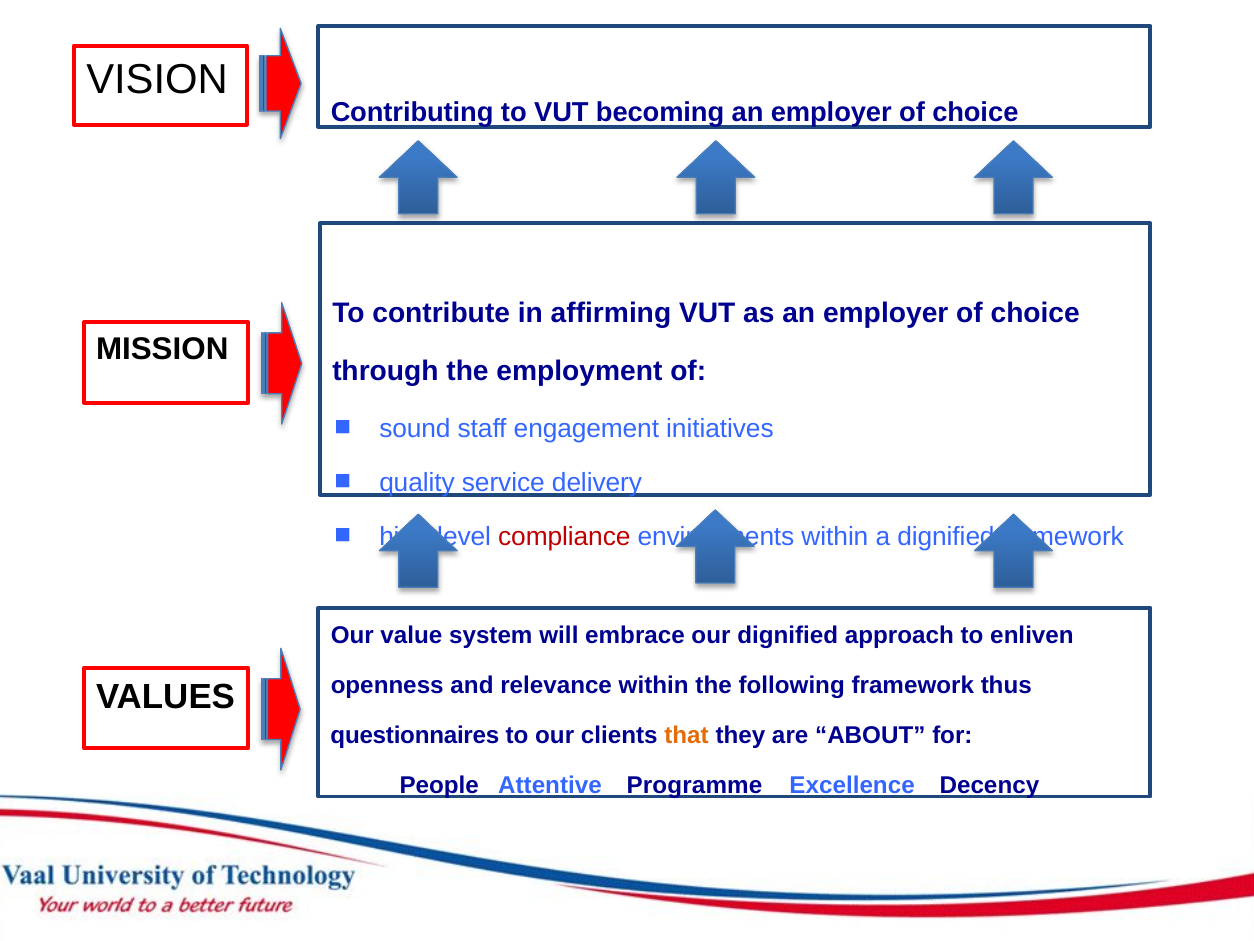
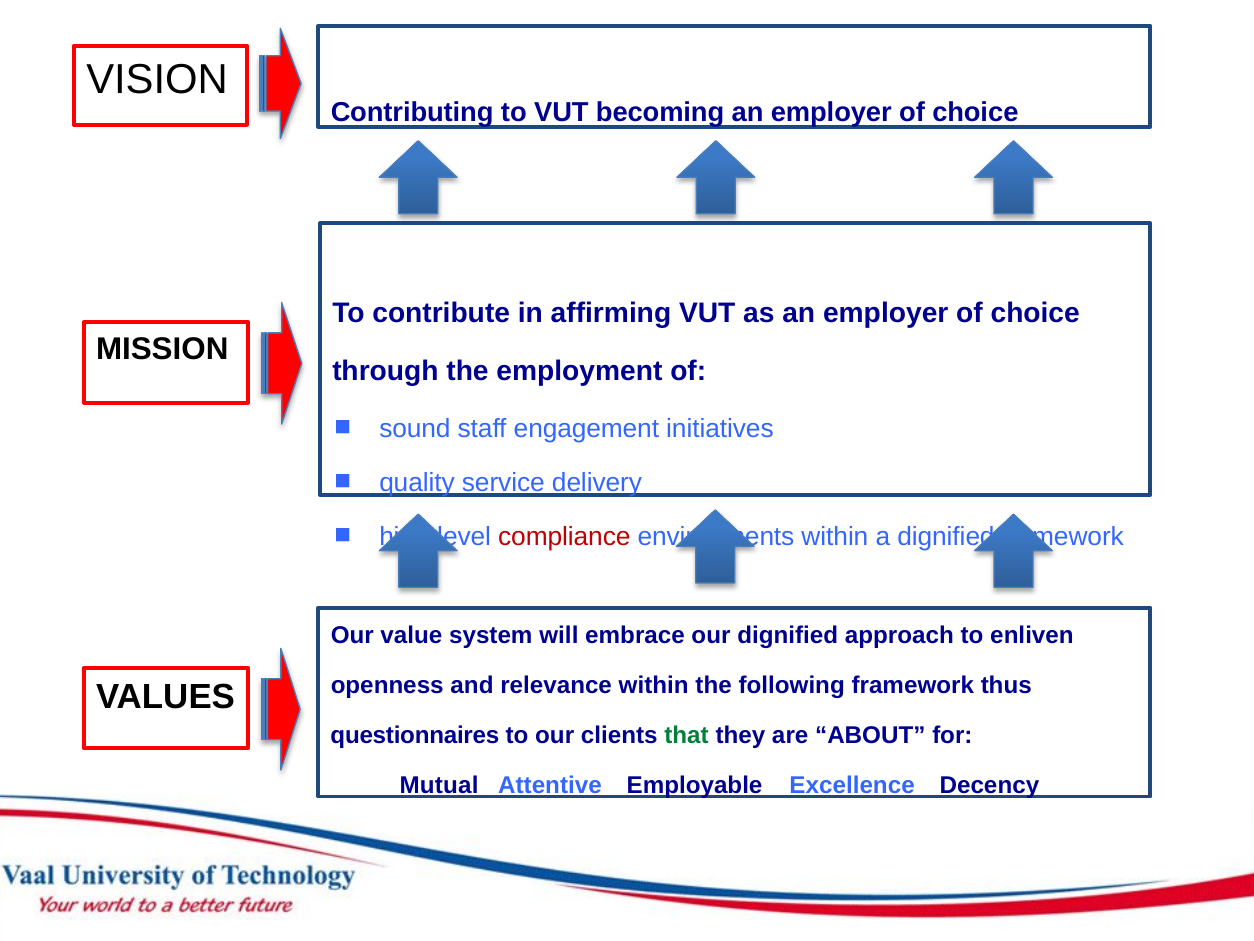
that colour: orange -> green
People: People -> Mutual
Programme: Programme -> Employable
